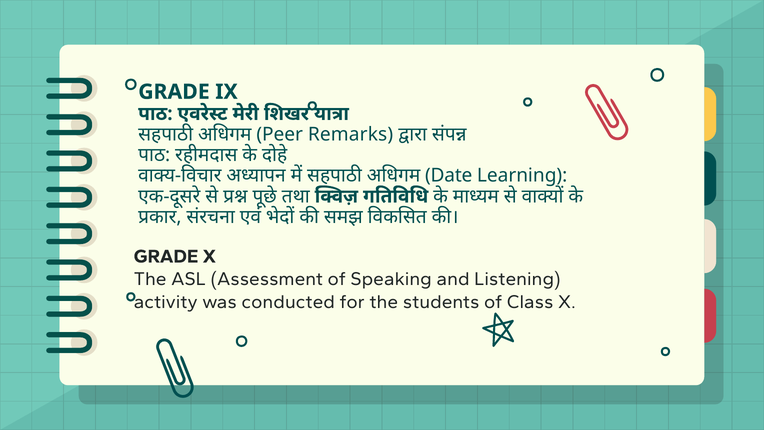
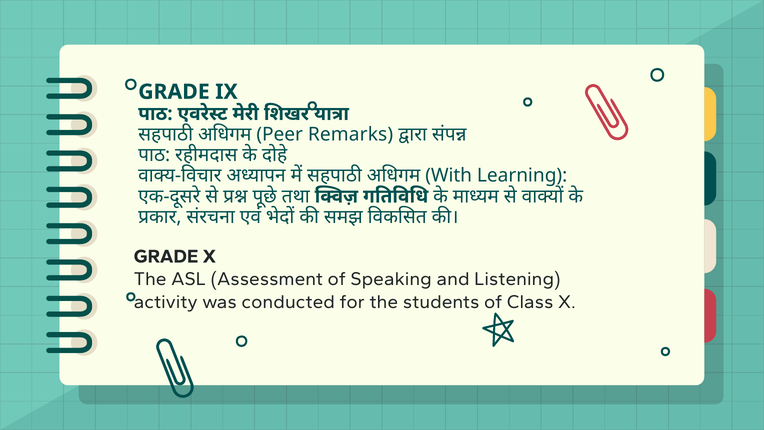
Date: Date -> With
